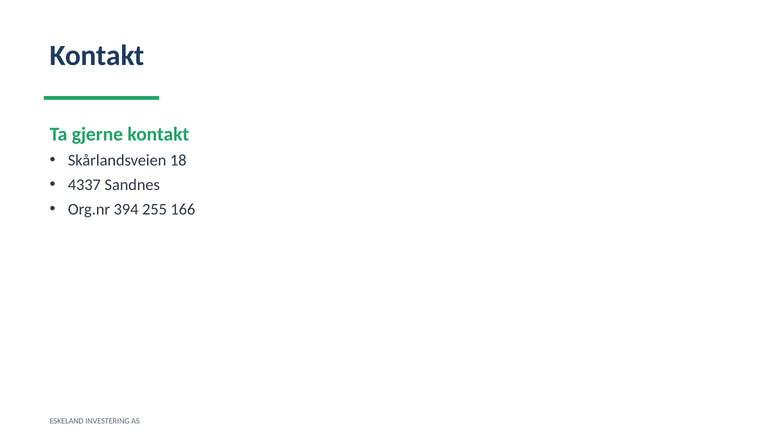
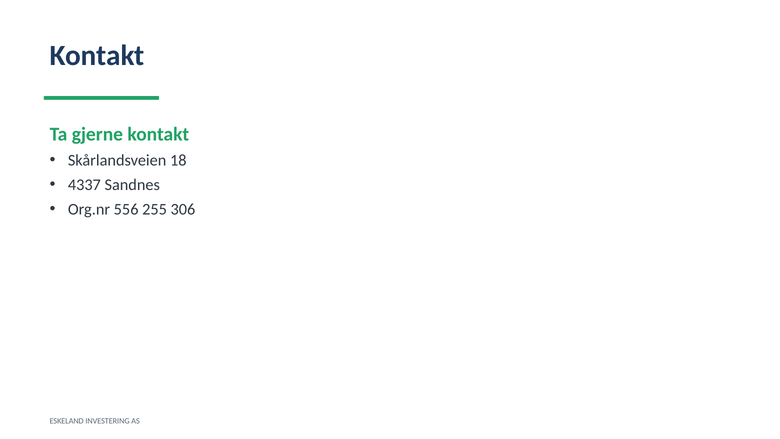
394: 394 -> 556
166: 166 -> 306
